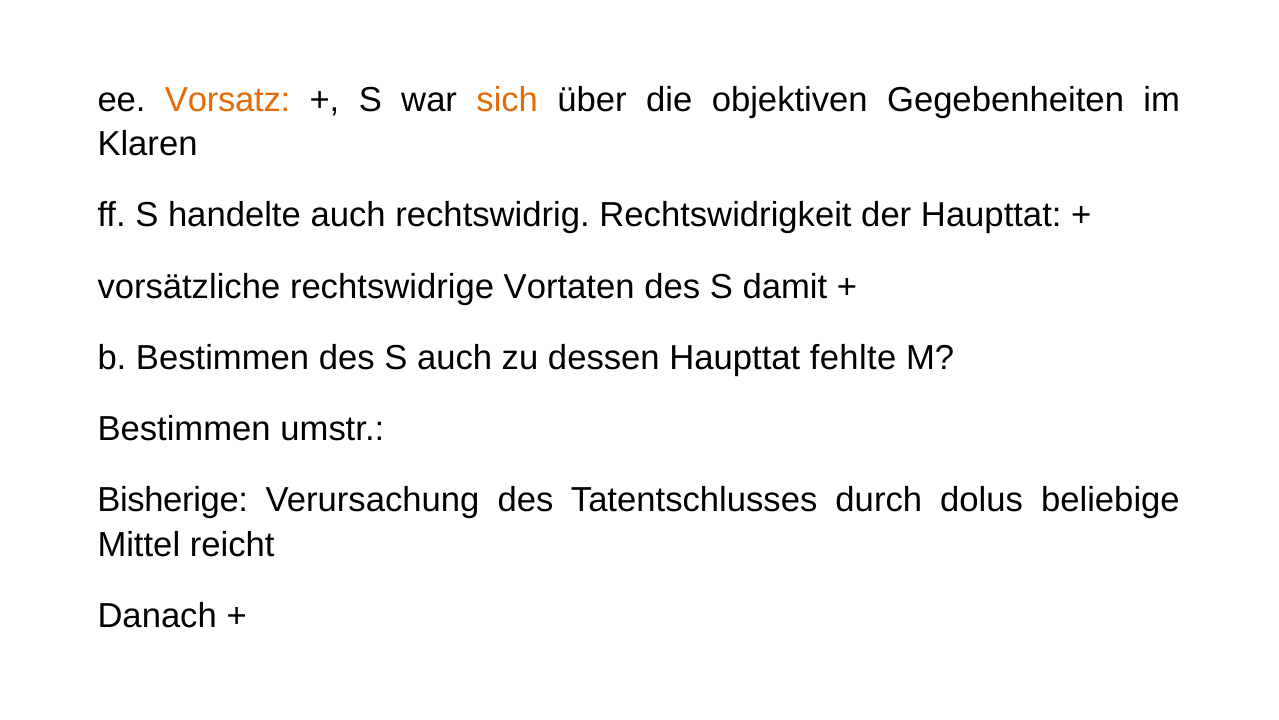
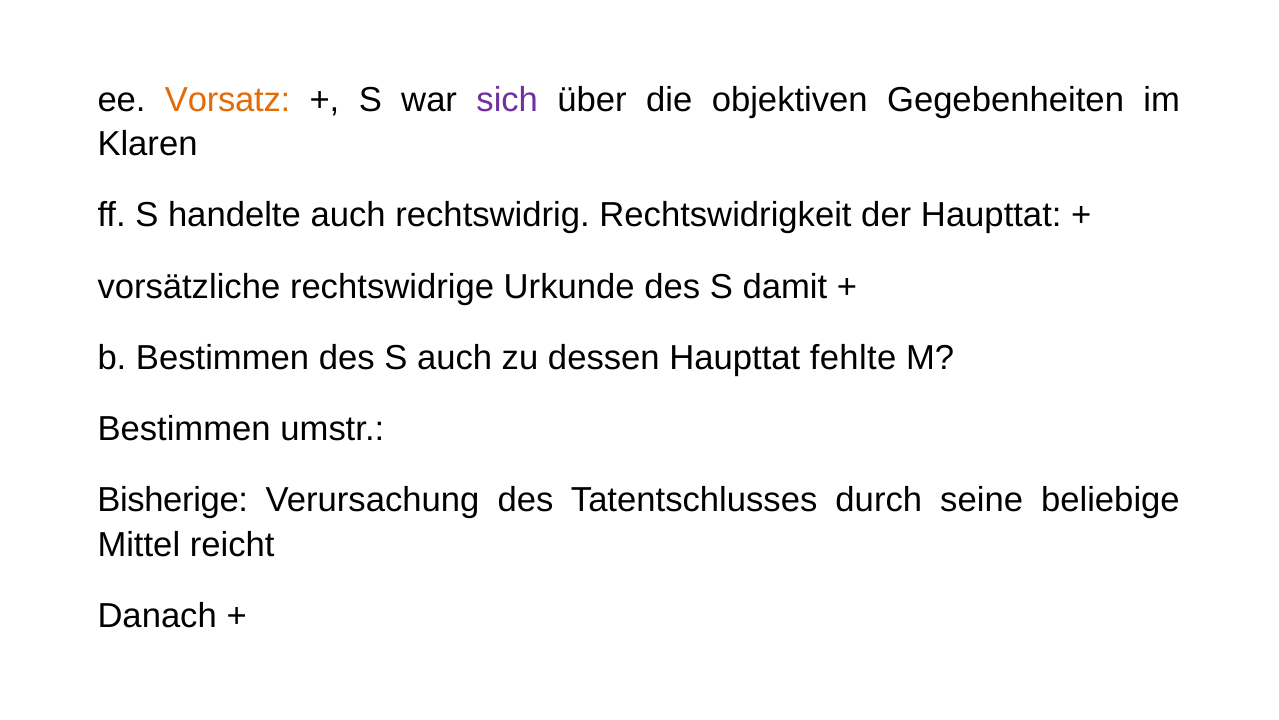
sich colour: orange -> purple
Vortaten: Vortaten -> Urkunde
dolus: dolus -> seine
